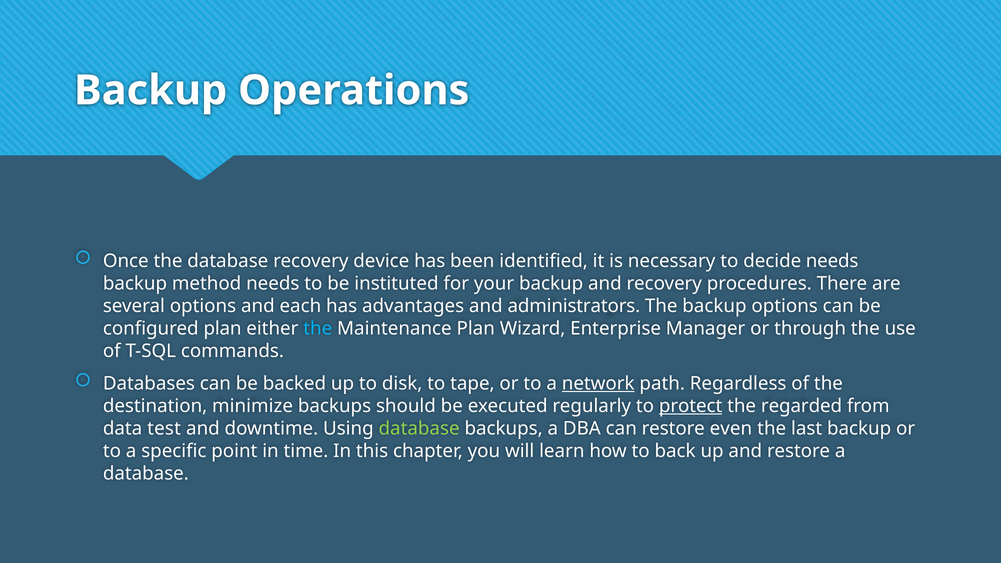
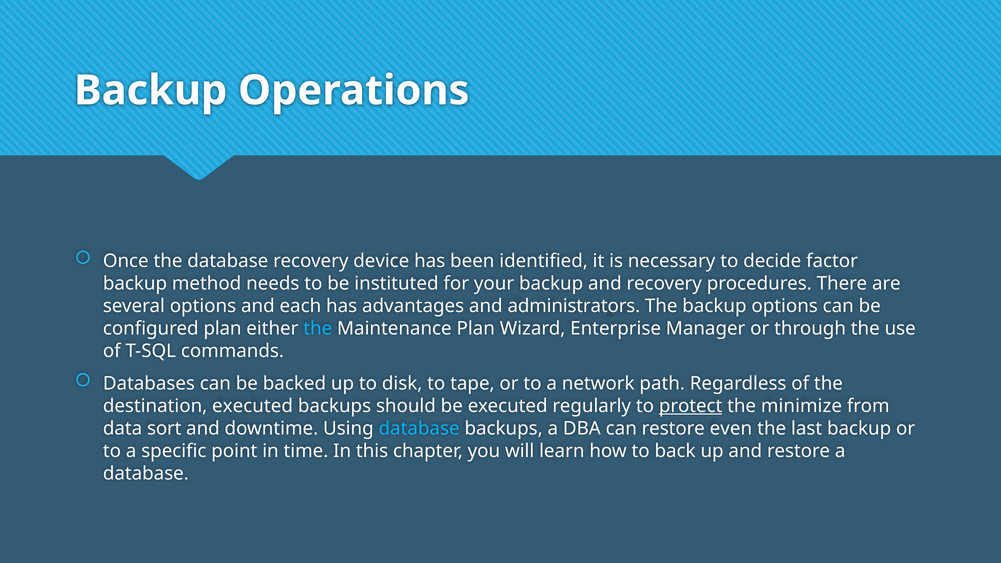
decide needs: needs -> factor
network underline: present -> none
destination minimize: minimize -> executed
regarded: regarded -> minimize
test: test -> sort
database at (419, 429) colour: light green -> light blue
